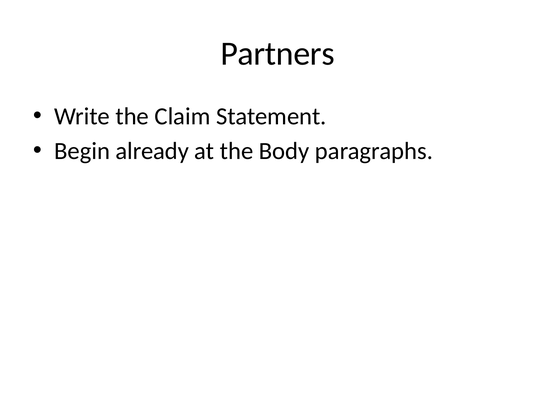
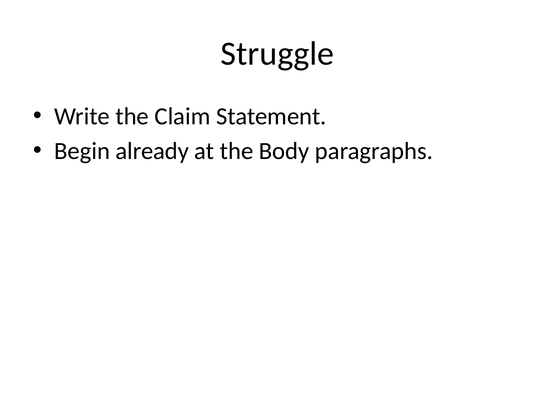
Partners: Partners -> Struggle
